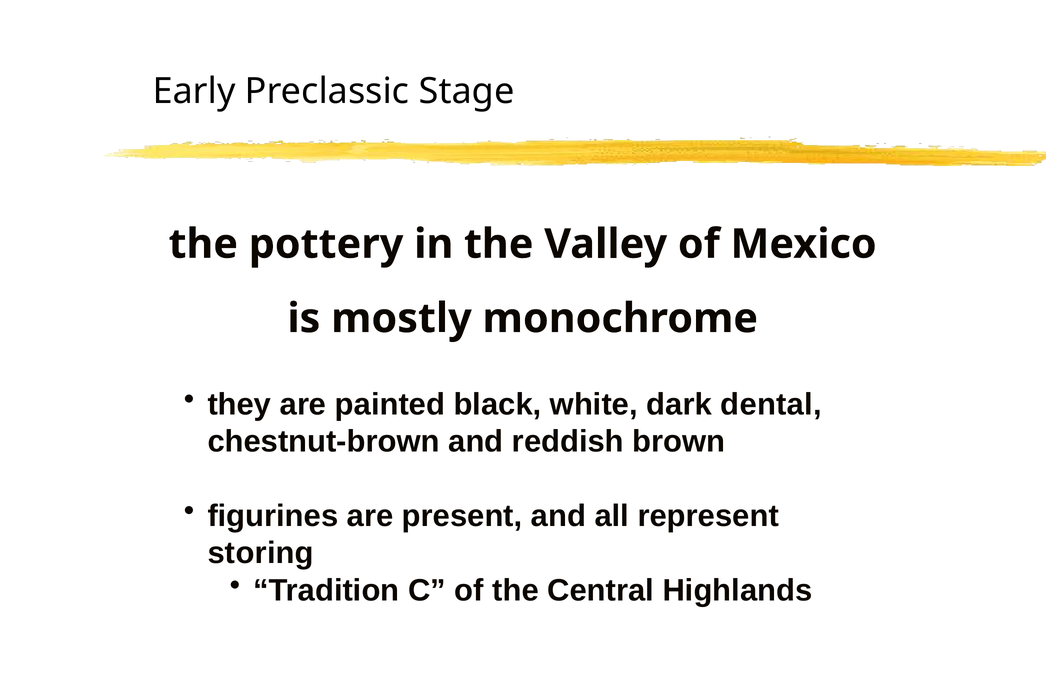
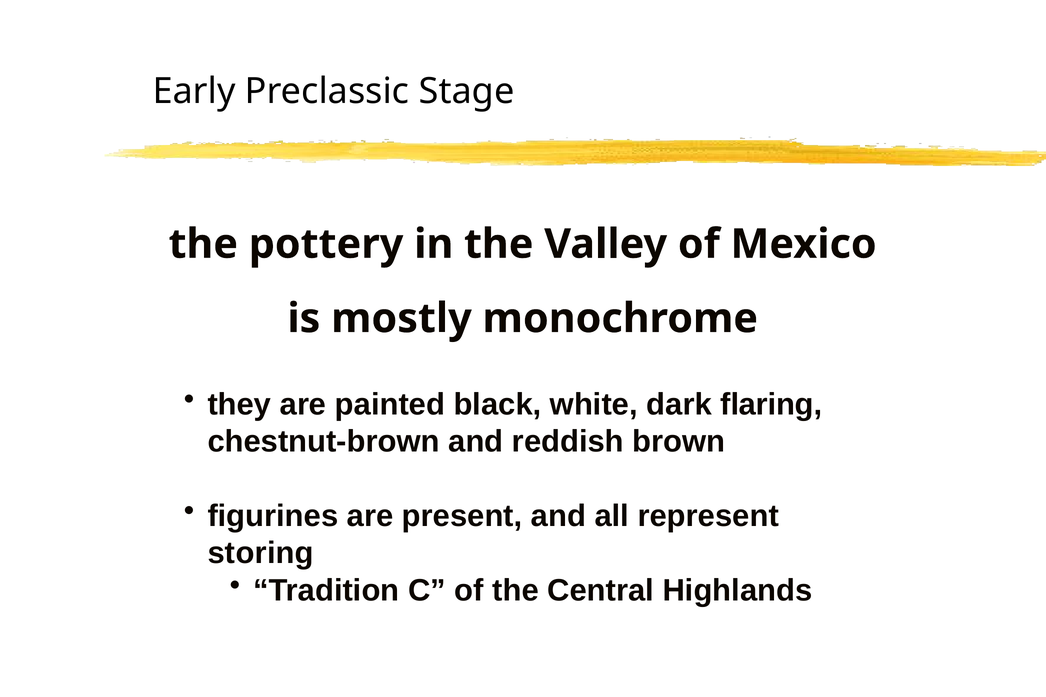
dental: dental -> flaring
